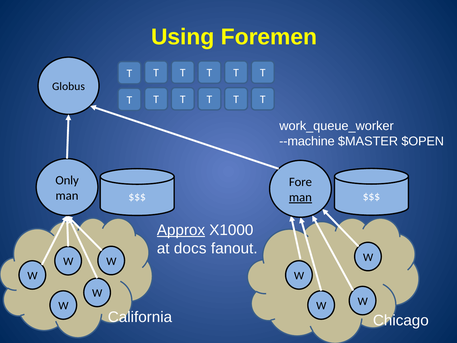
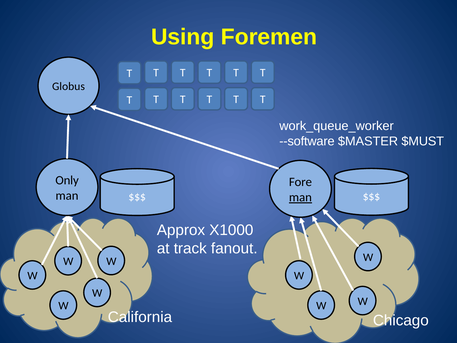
--machine: --machine -> --software
$OPEN: $OPEN -> $MUST
Approx underline: present -> none
docs: docs -> track
